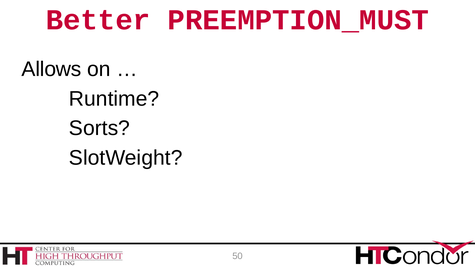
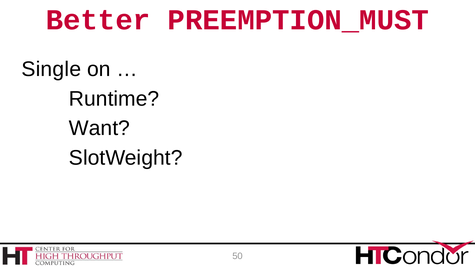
Allows: Allows -> Single
Sorts: Sorts -> Want
